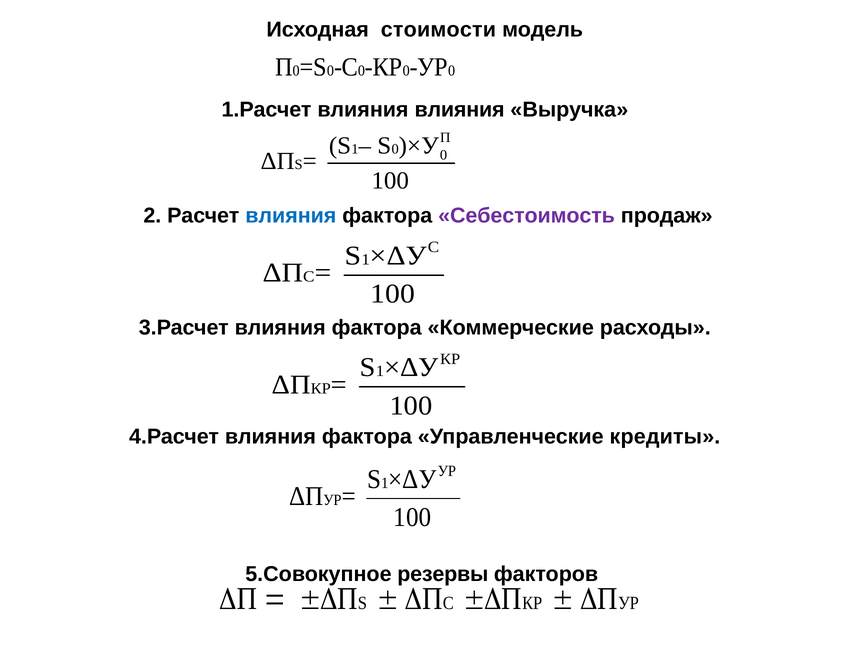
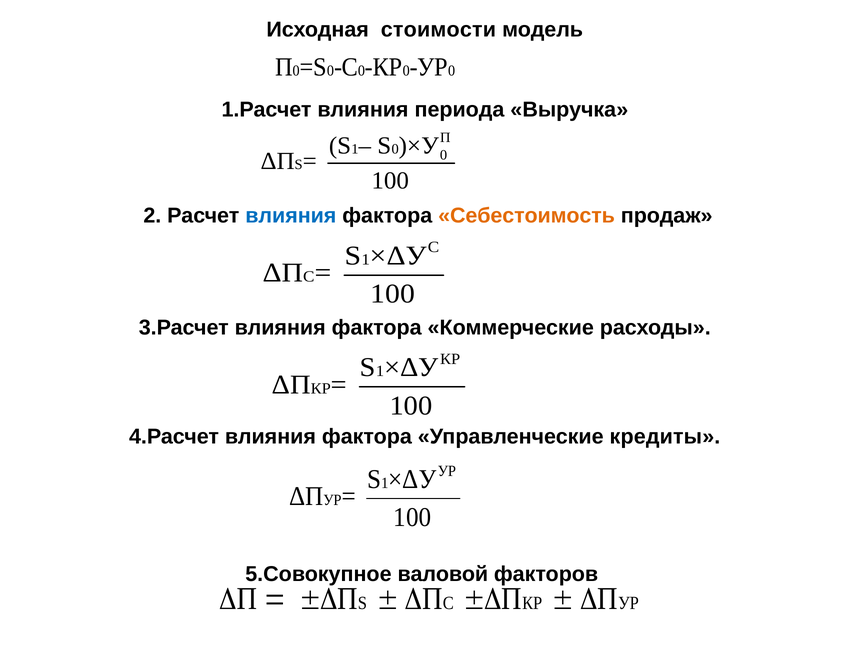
влияния влияния: влияния -> периода
Себестоимость colour: purple -> orange
резервы: резервы -> валовой
